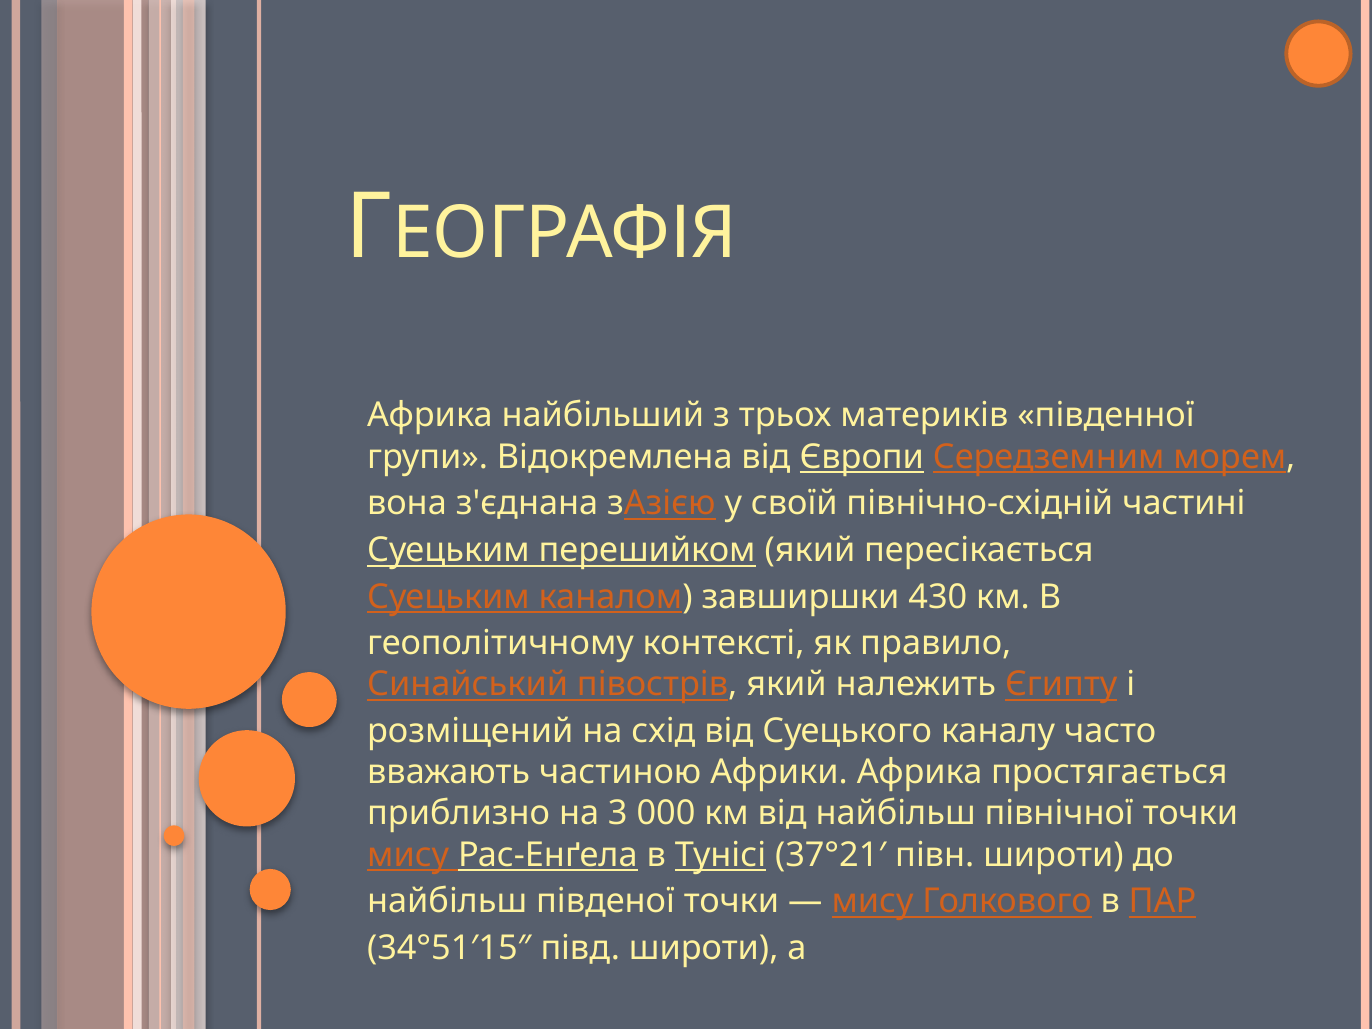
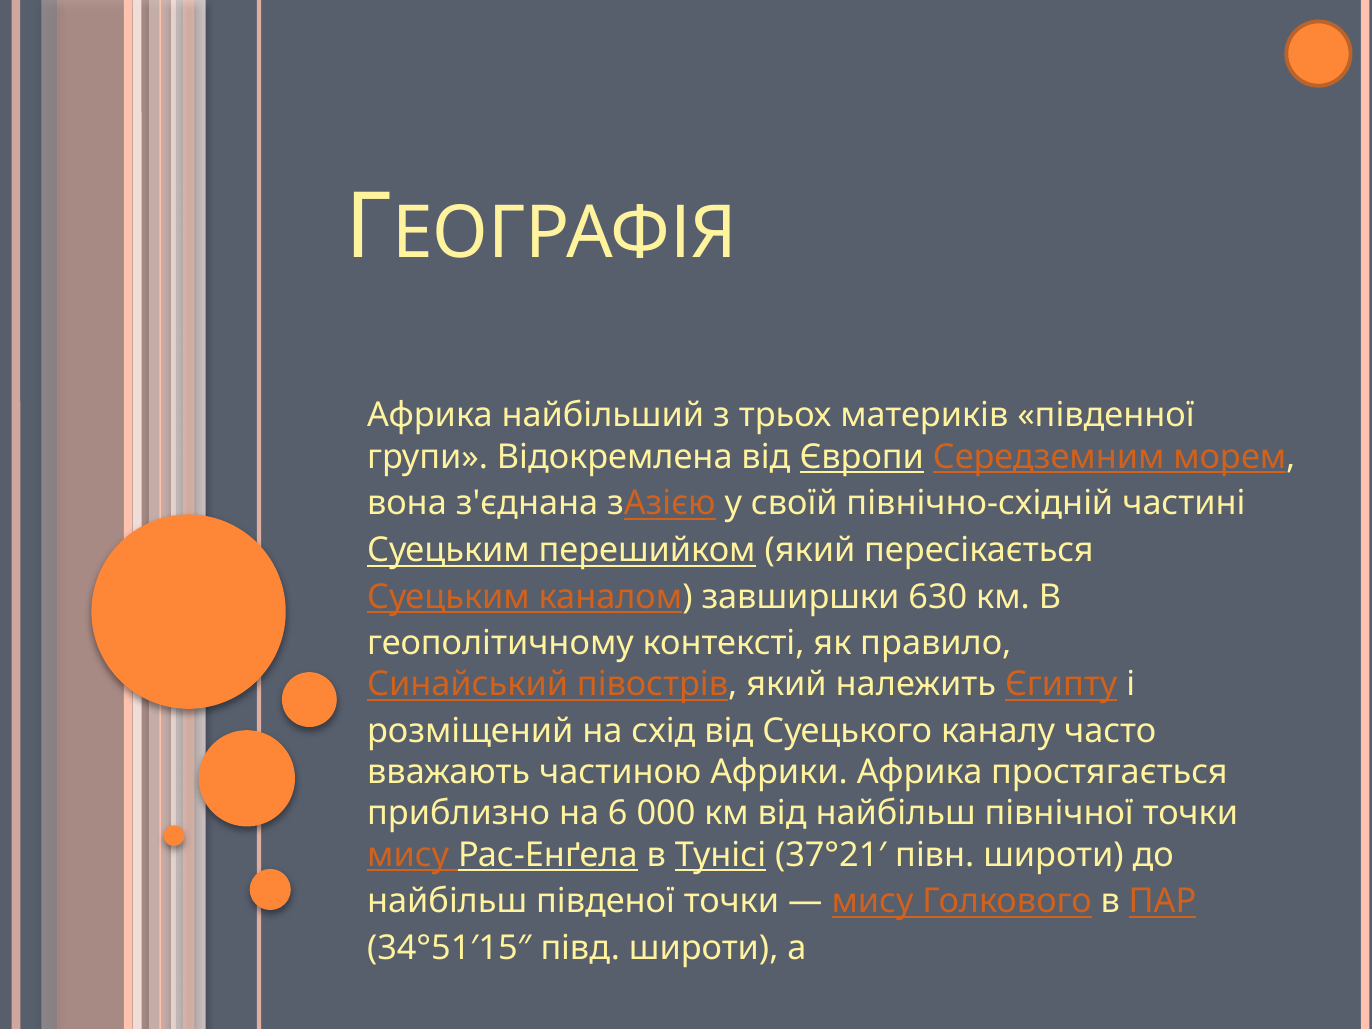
430: 430 -> 630
3: 3 -> 6
